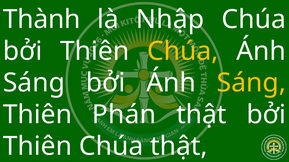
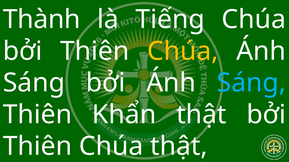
Nhập: Nhập -> Tiếng
Sáng at (251, 83) colour: yellow -> light blue
Phán: Phán -> Khẩn
